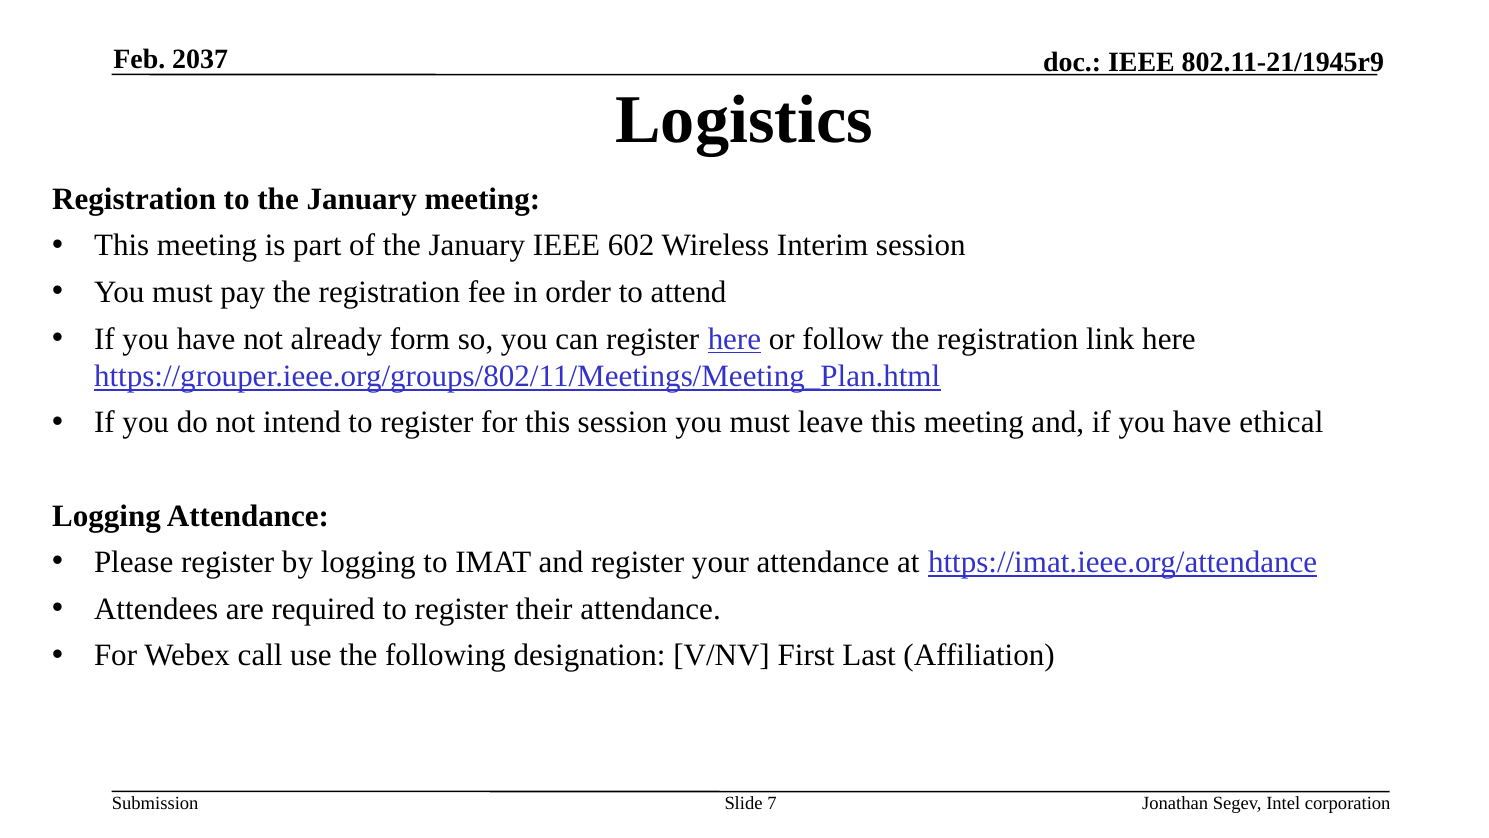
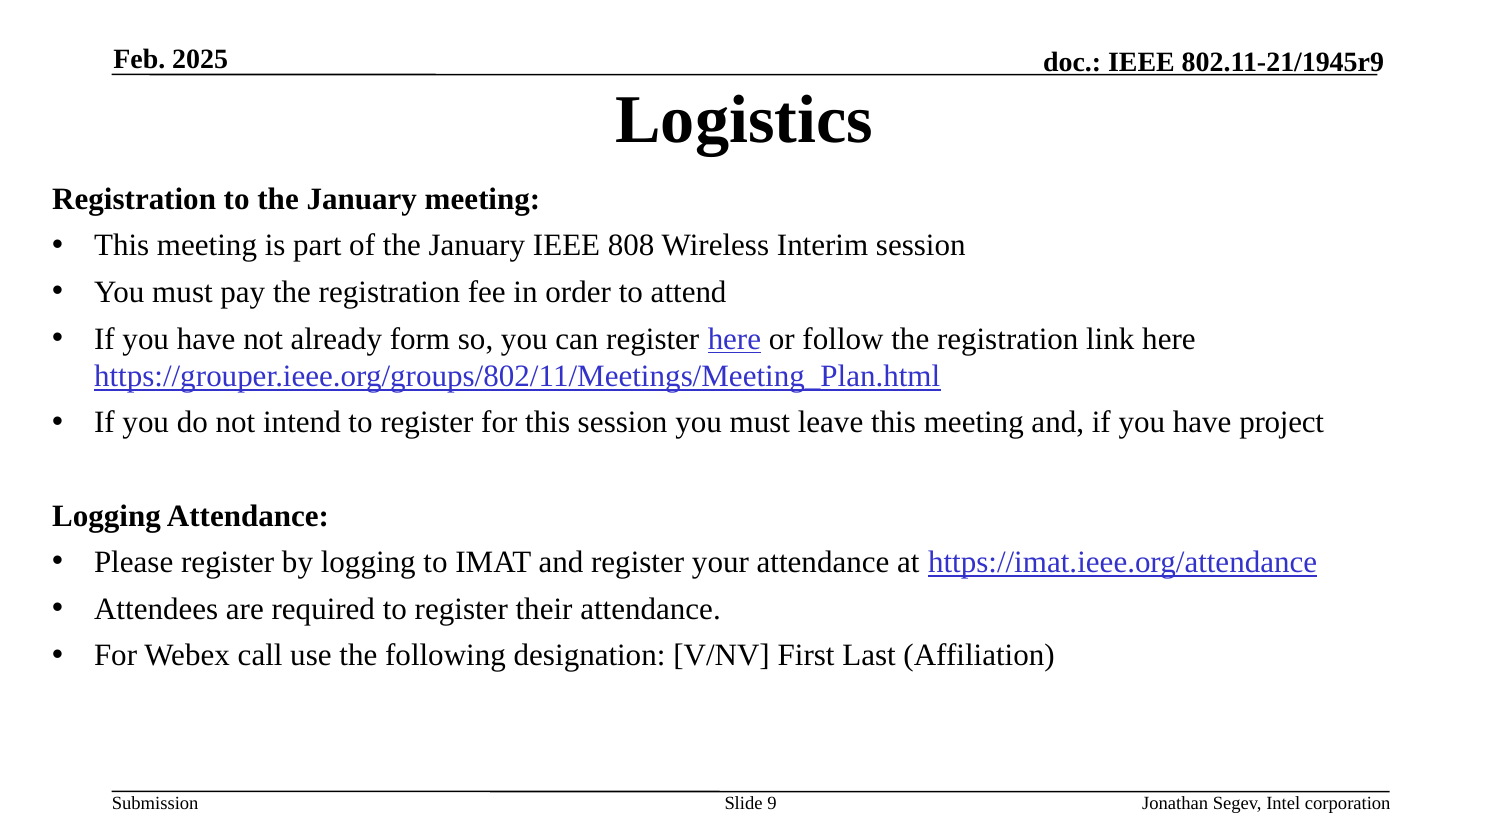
2037: 2037 -> 2025
602: 602 -> 808
ethical: ethical -> project
7: 7 -> 9
